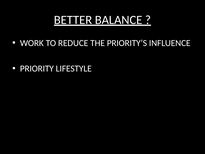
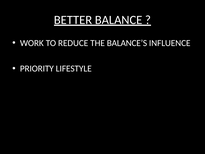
PRIORITY’S: PRIORITY’S -> BALANCE’S
